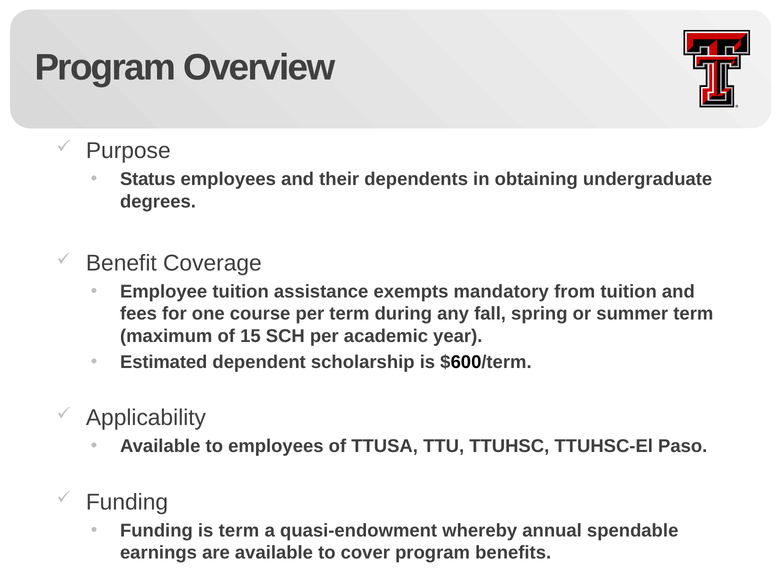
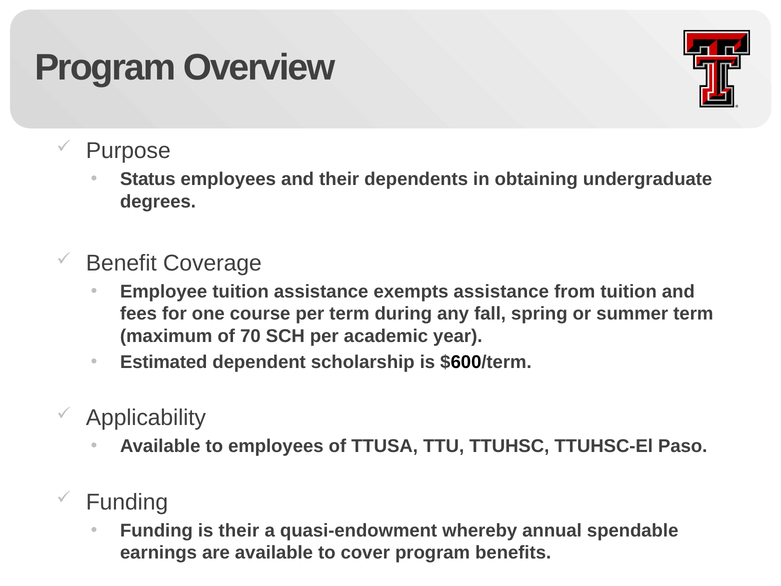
exempts mandatory: mandatory -> assistance
15: 15 -> 70
is term: term -> their
